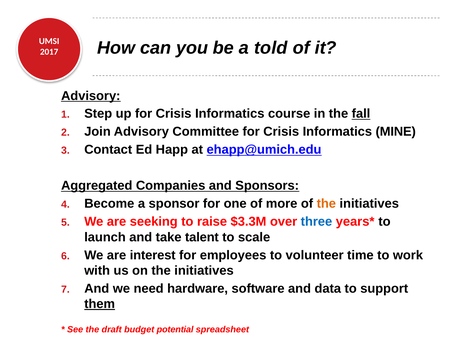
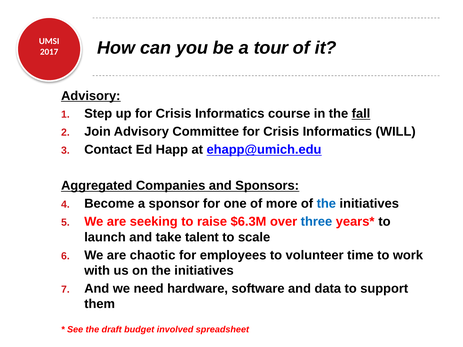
told: told -> tour
MINE: MINE -> WILL
the at (326, 204) colour: orange -> blue
$3.3M: $3.3M -> $6.3M
interest: interest -> chaotic
them underline: present -> none
potential: potential -> involved
